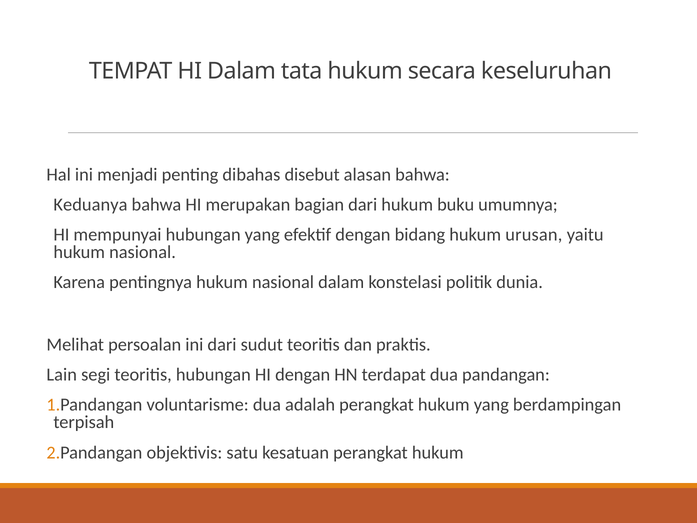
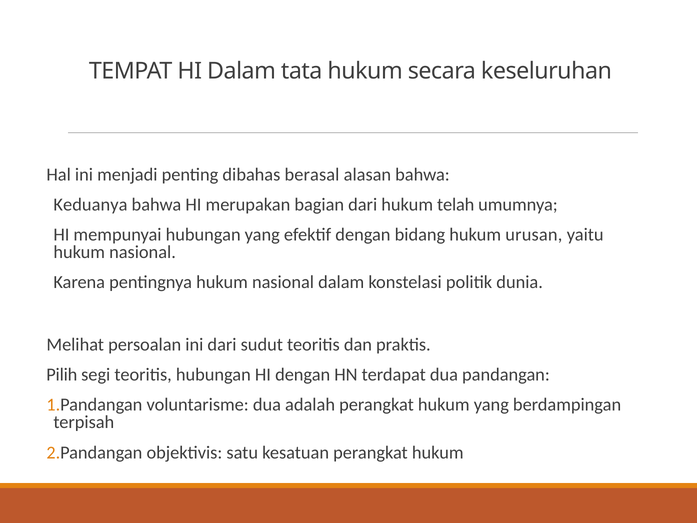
disebut: disebut -> berasal
buku: buku -> telah
Lain: Lain -> Pilih
